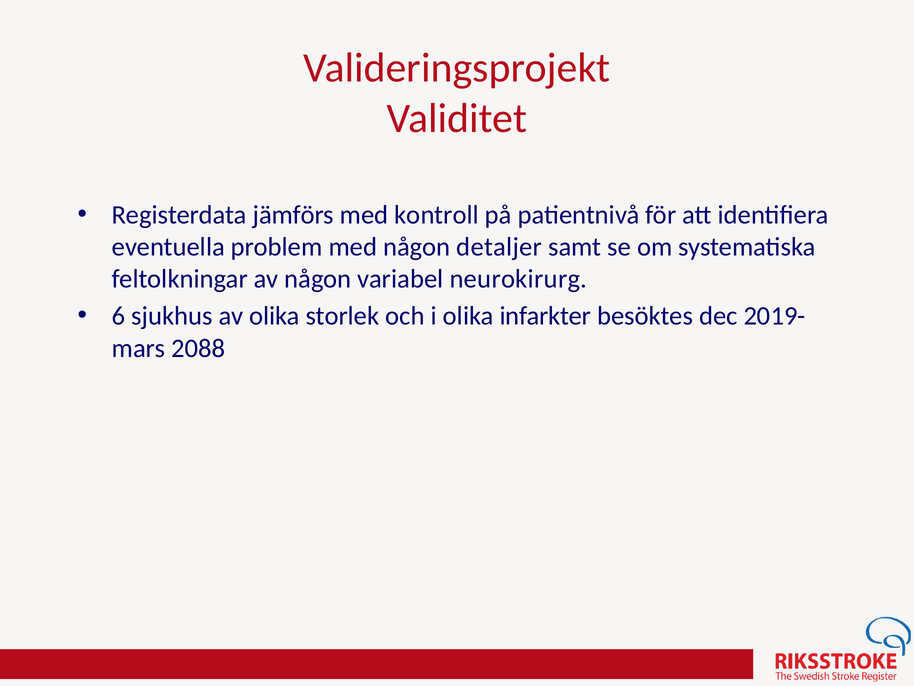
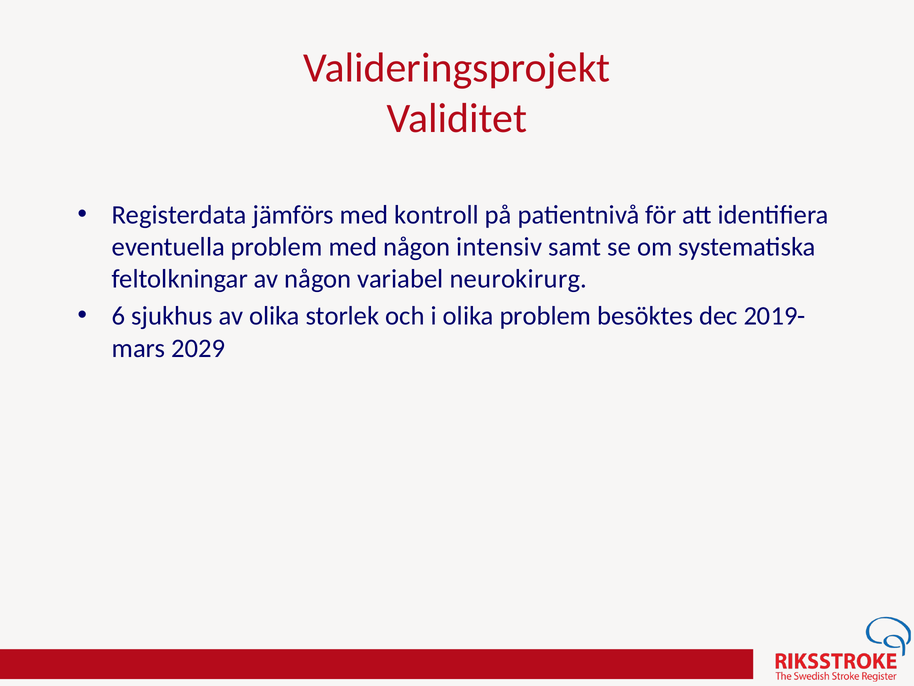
detaljer: detaljer -> intensiv
olika infarkter: infarkter -> problem
2088: 2088 -> 2029
